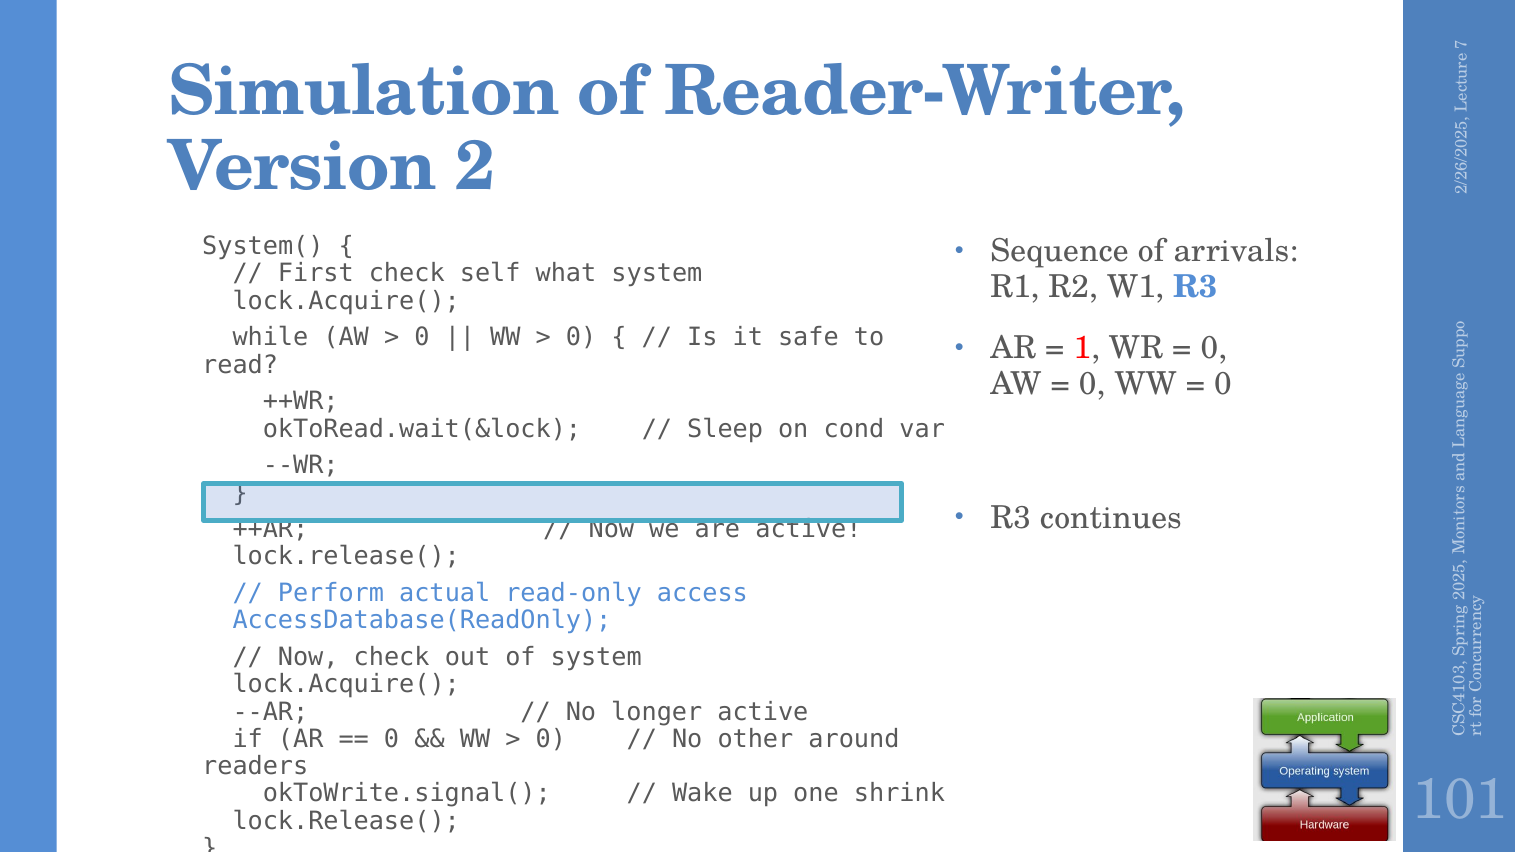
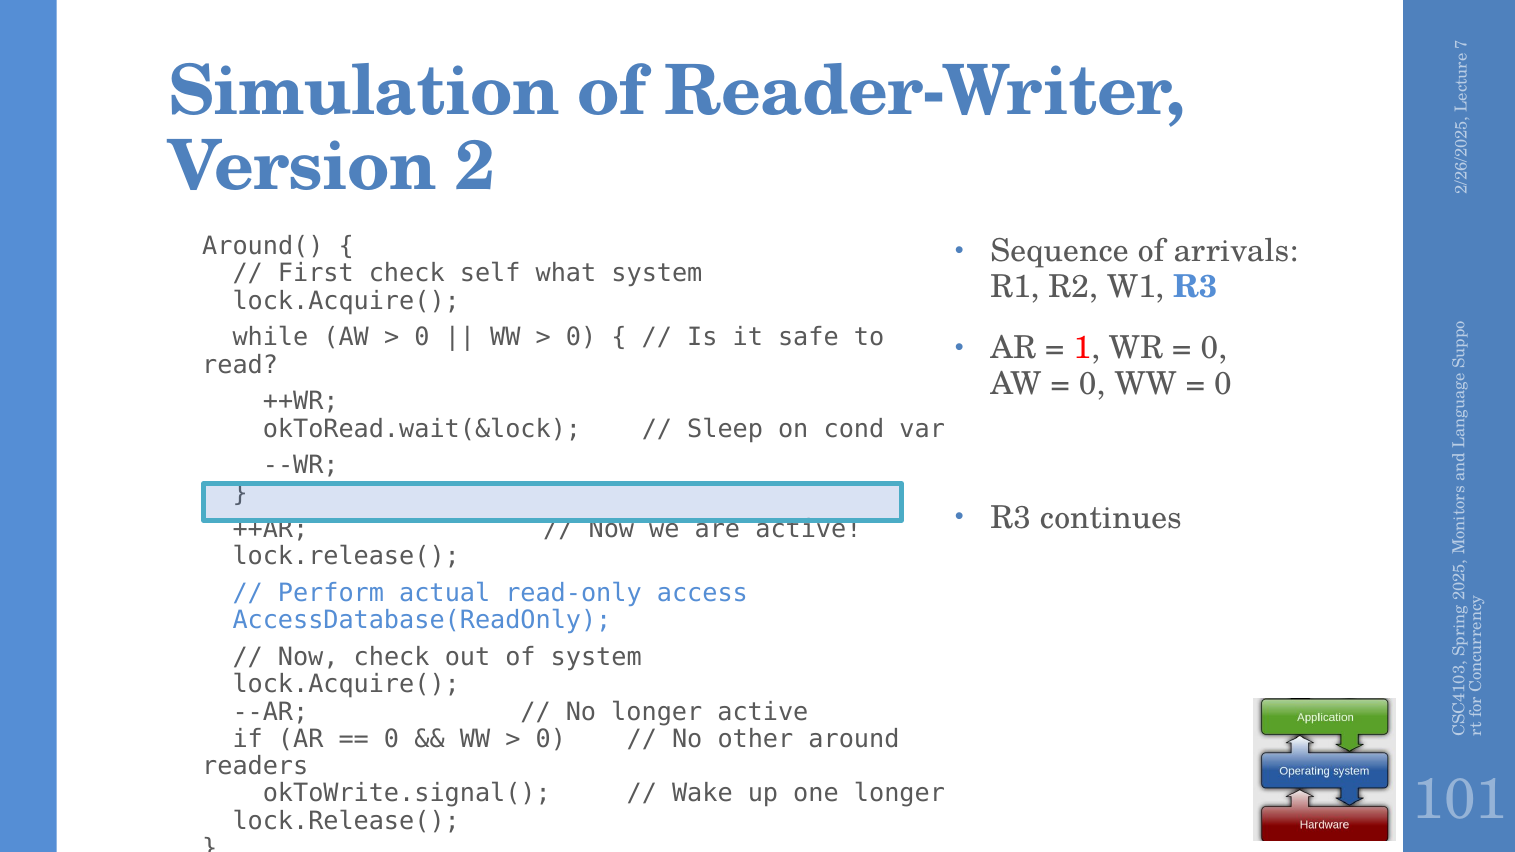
System(: System( -> Around(
one shrink: shrink -> longer
